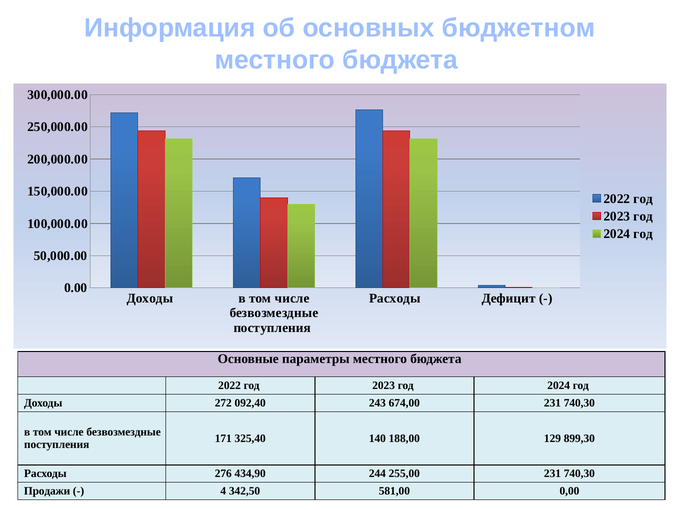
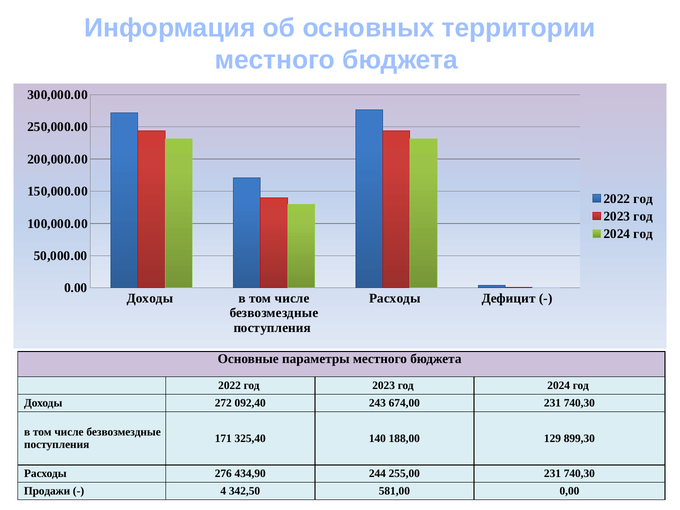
бюджетном: бюджетном -> территории
